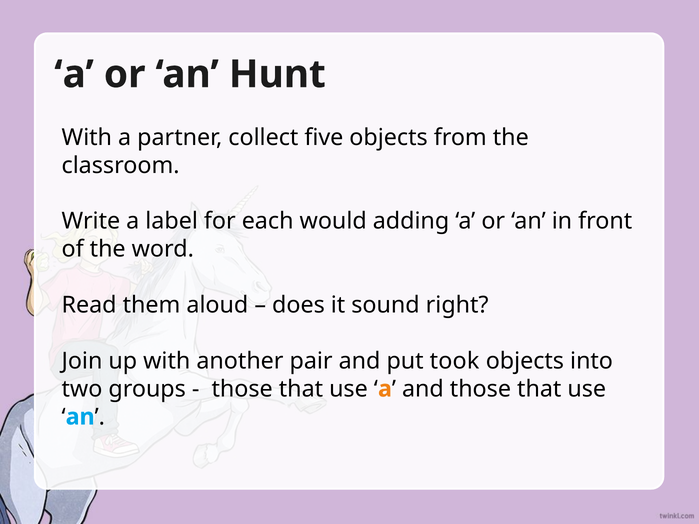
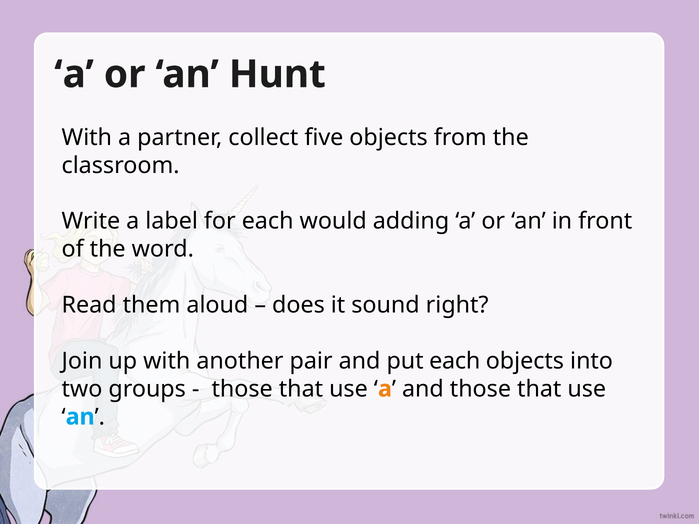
put took: took -> each
